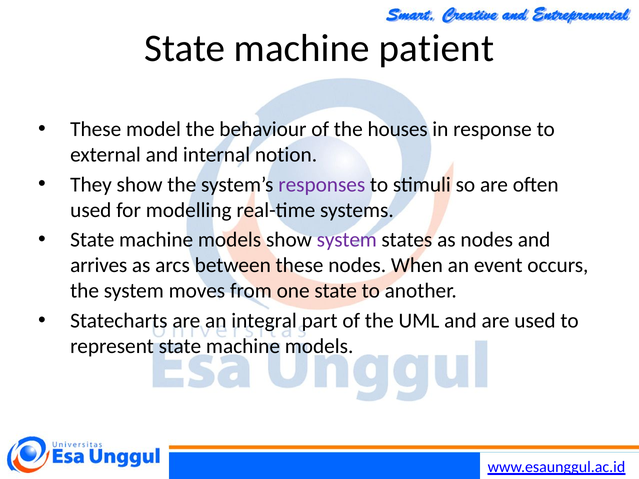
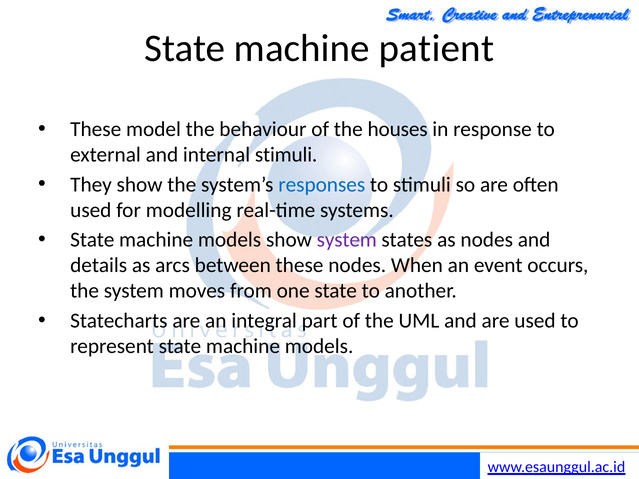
internal notion: notion -> stimuli
responses colour: purple -> blue
arrives: arrives -> details
